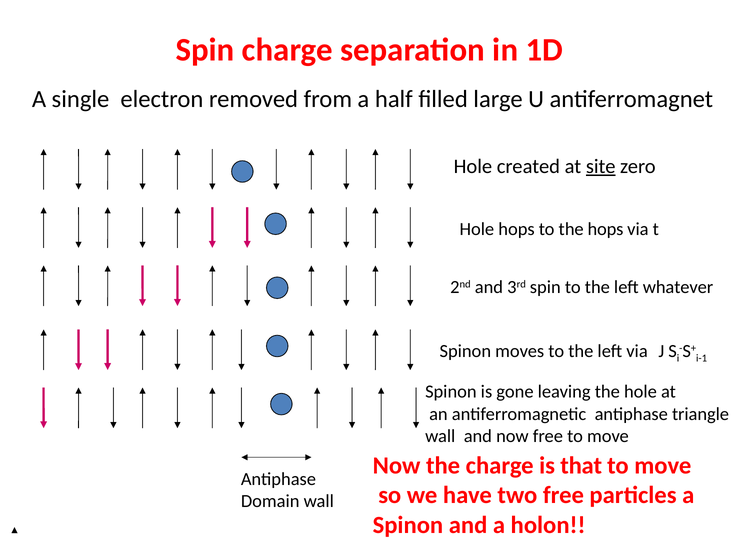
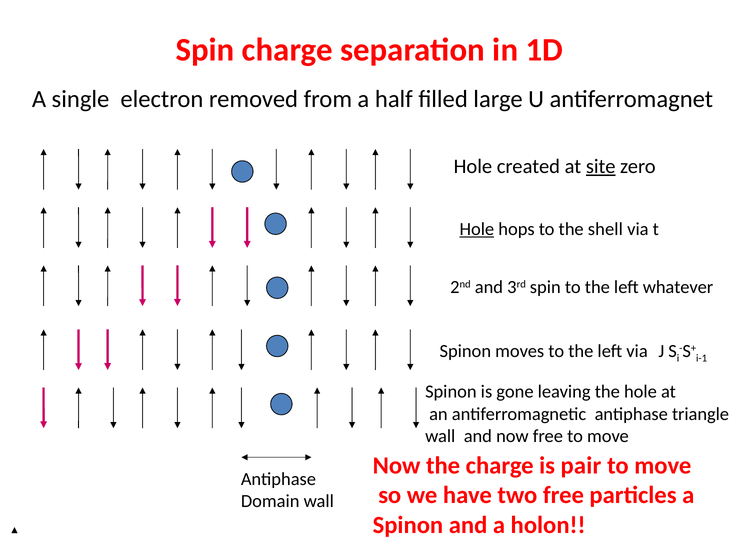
Hole at (477, 229) underline: none -> present
the hops: hops -> shell
that: that -> pair
